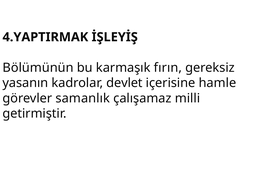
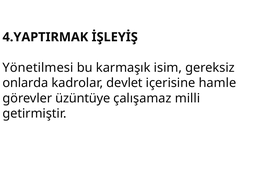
Bölümünün: Bölümünün -> Yönetilmesi
fırın: fırın -> isim
yasanın: yasanın -> onlarda
samanlık: samanlık -> üzüntüye
